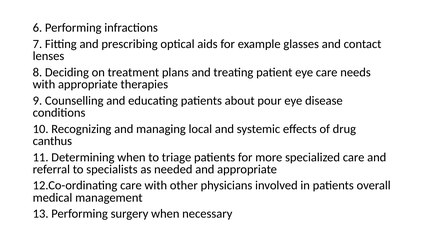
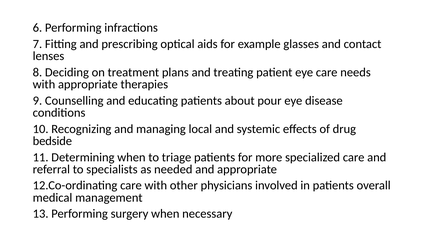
canthus: canthus -> bedside
